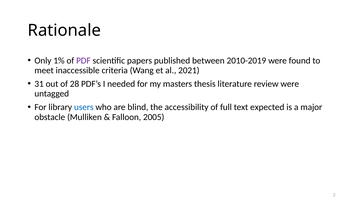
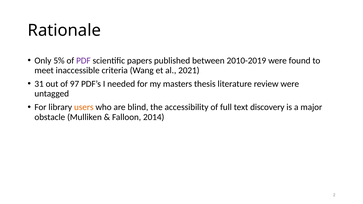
1%: 1% -> 5%
28: 28 -> 97
users colour: blue -> orange
expected: expected -> discovery
2005: 2005 -> 2014
